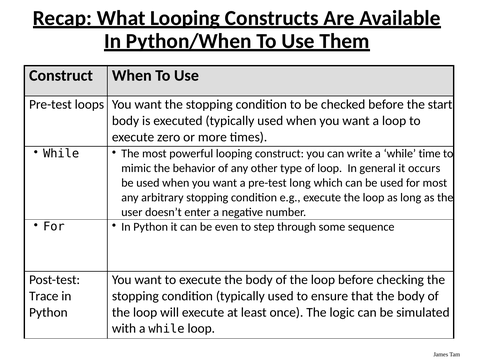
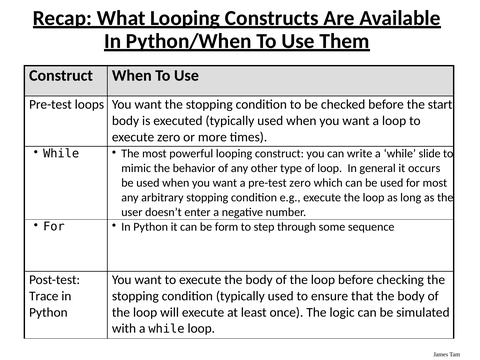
time: time -> slide
pre-test long: long -> zero
even: even -> form
